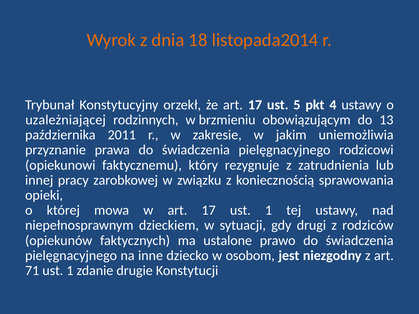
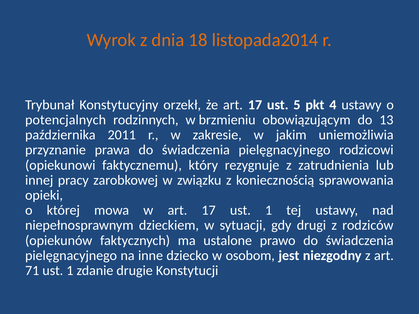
uzależniającej: uzależniającej -> potencjalnych
